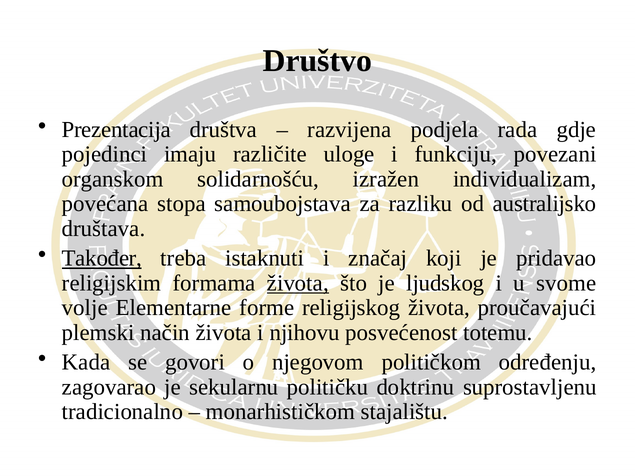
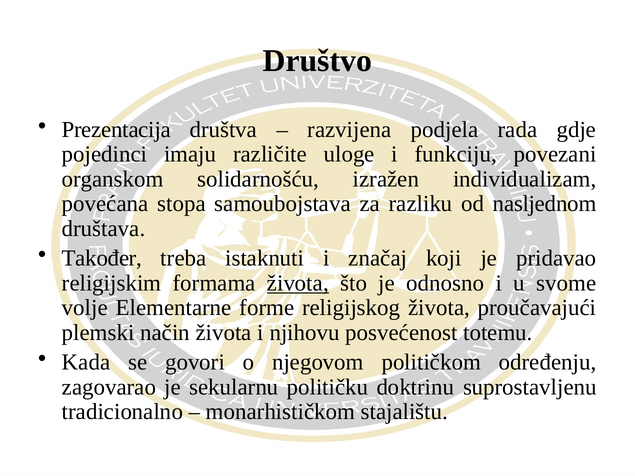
australijsko: australijsko -> nasljednom
Također underline: present -> none
ljudskog: ljudskog -> odnosno
